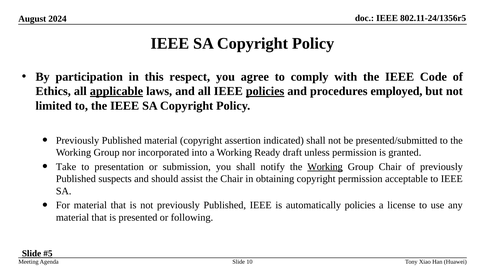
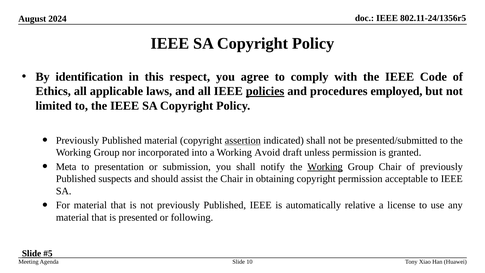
participation: participation -> identification
applicable underline: present -> none
assertion underline: none -> present
Ready: Ready -> Avoid
Take: Take -> Meta
automatically policies: policies -> relative
